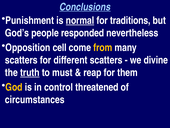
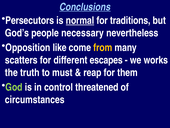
Punishment: Punishment -> Persecutors
responded: responded -> necessary
cell: cell -> like
different scatters: scatters -> escapes
divine: divine -> works
truth underline: present -> none
God colour: yellow -> light green
